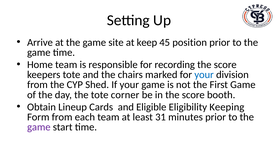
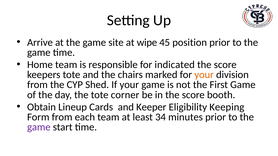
keep: keep -> wipe
recording: recording -> indicated
your at (204, 75) colour: blue -> orange
Eligible: Eligible -> Keeper
31: 31 -> 34
